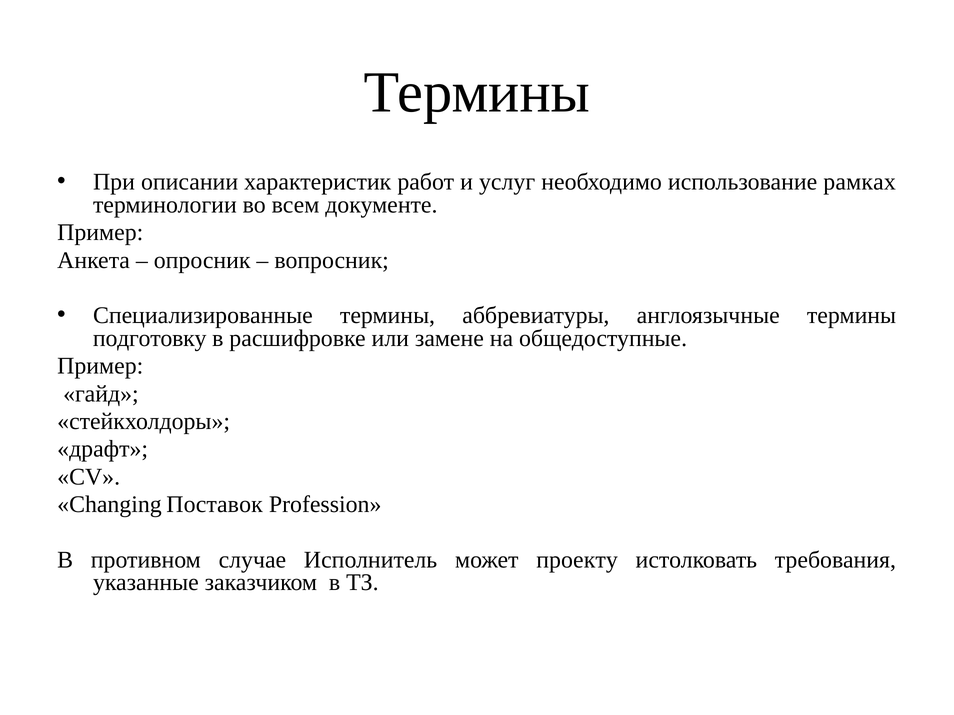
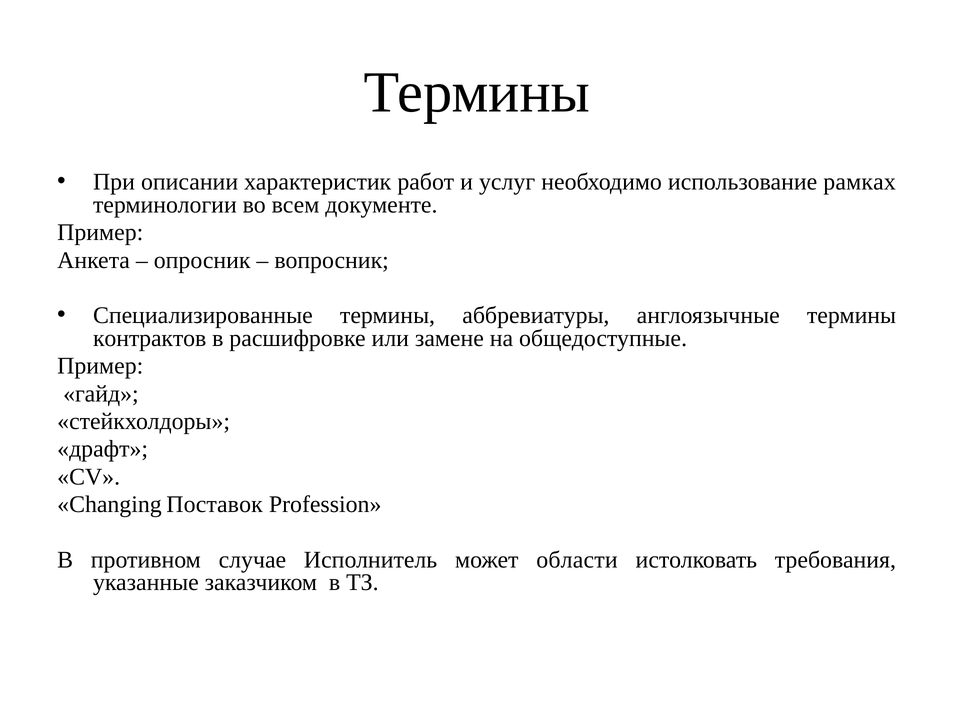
подготовку: подготовку -> контрактов
проекту: проекту -> области
